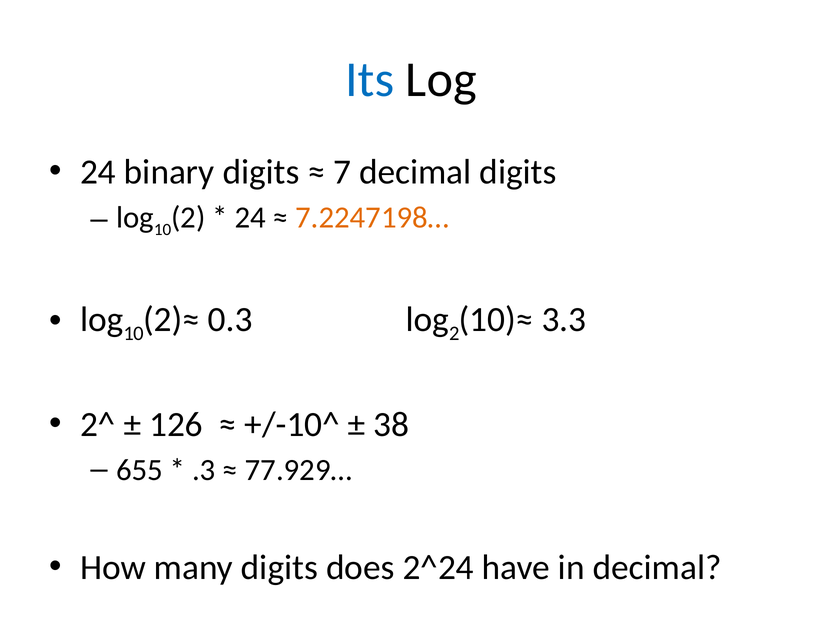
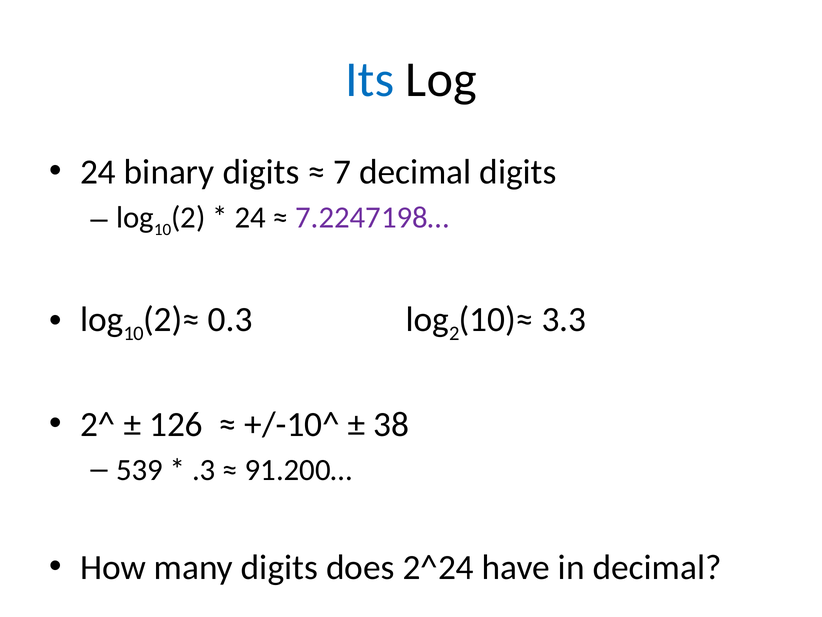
7.2247198… colour: orange -> purple
655: 655 -> 539
77.929…: 77.929… -> 91.200…
